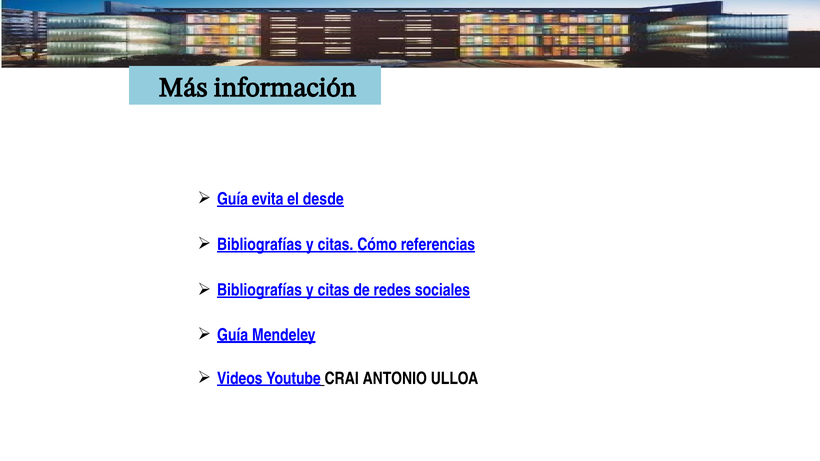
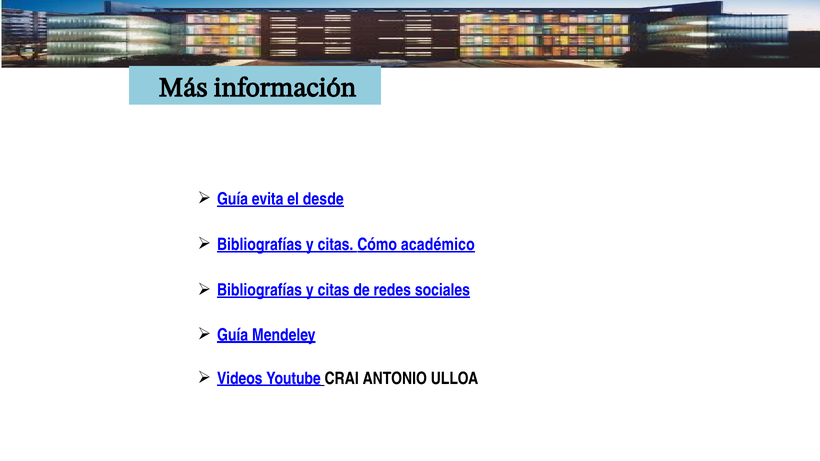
referencias: referencias -> académico
